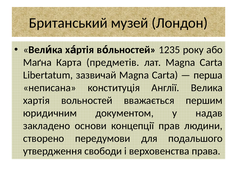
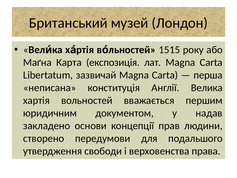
1235: 1235 -> 1515
предметів: предметів -> експозиція
